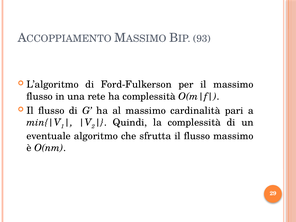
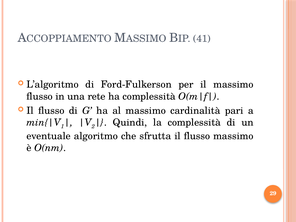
93: 93 -> 41
